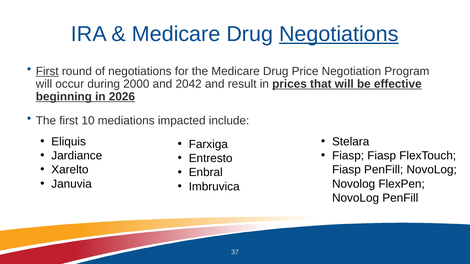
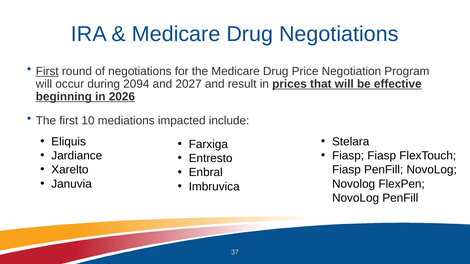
Negotiations at (339, 34) underline: present -> none
2000: 2000 -> 2094
2042: 2042 -> 2027
